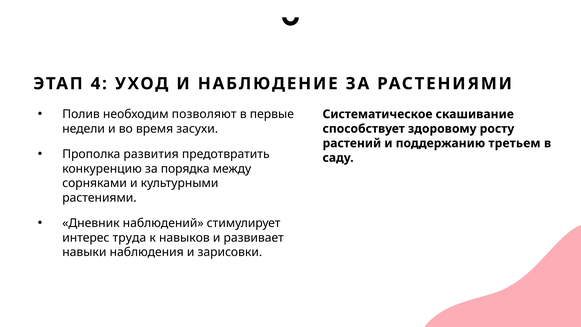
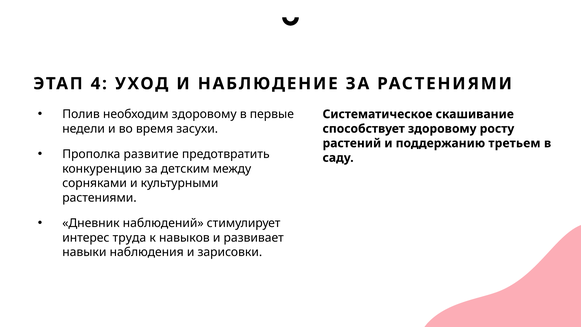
необходим позволяют: позволяют -> здоровому
развития: развития -> развитие
порядка: порядка -> детским
